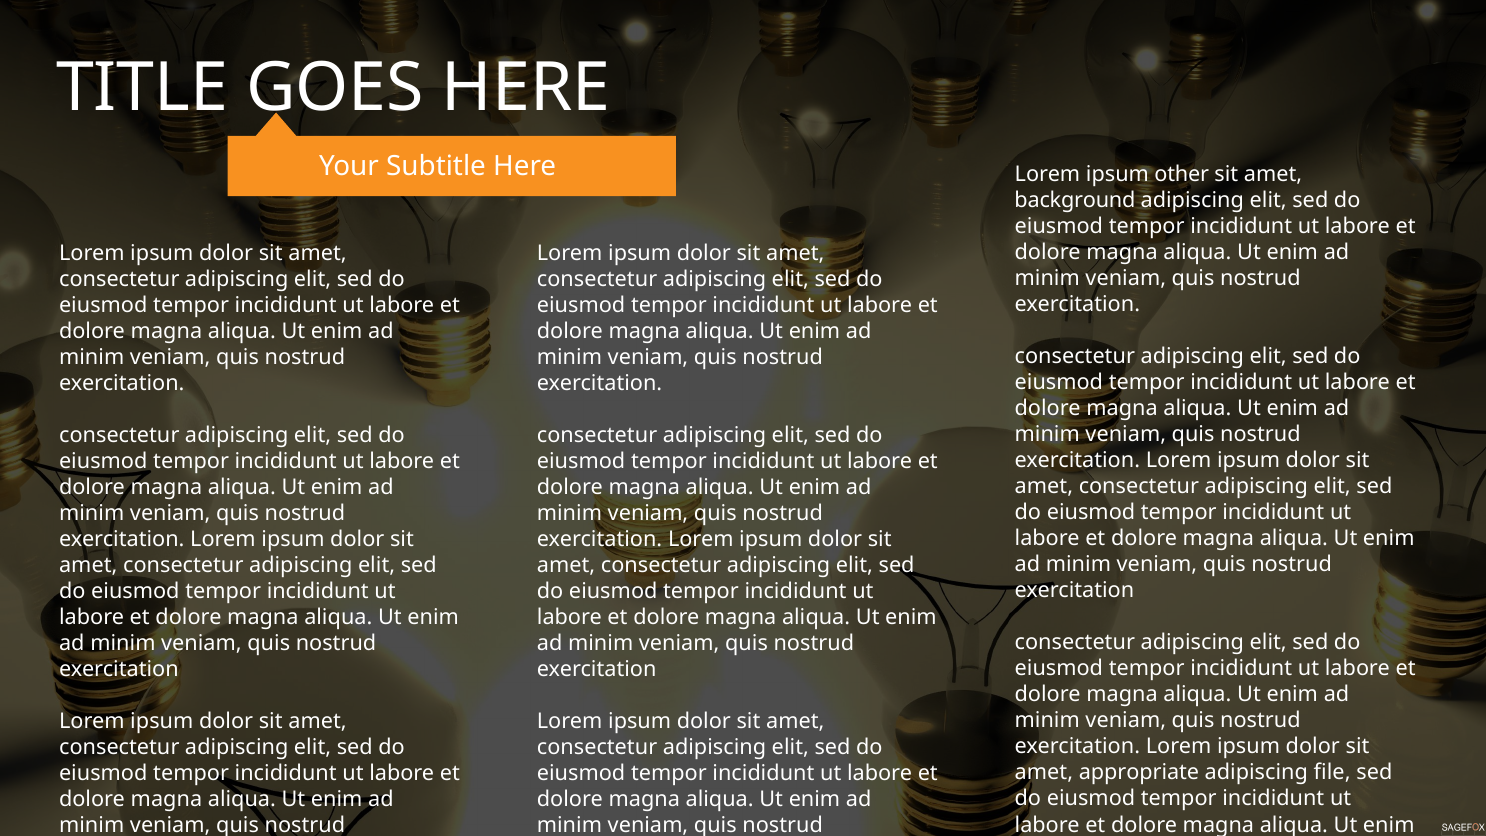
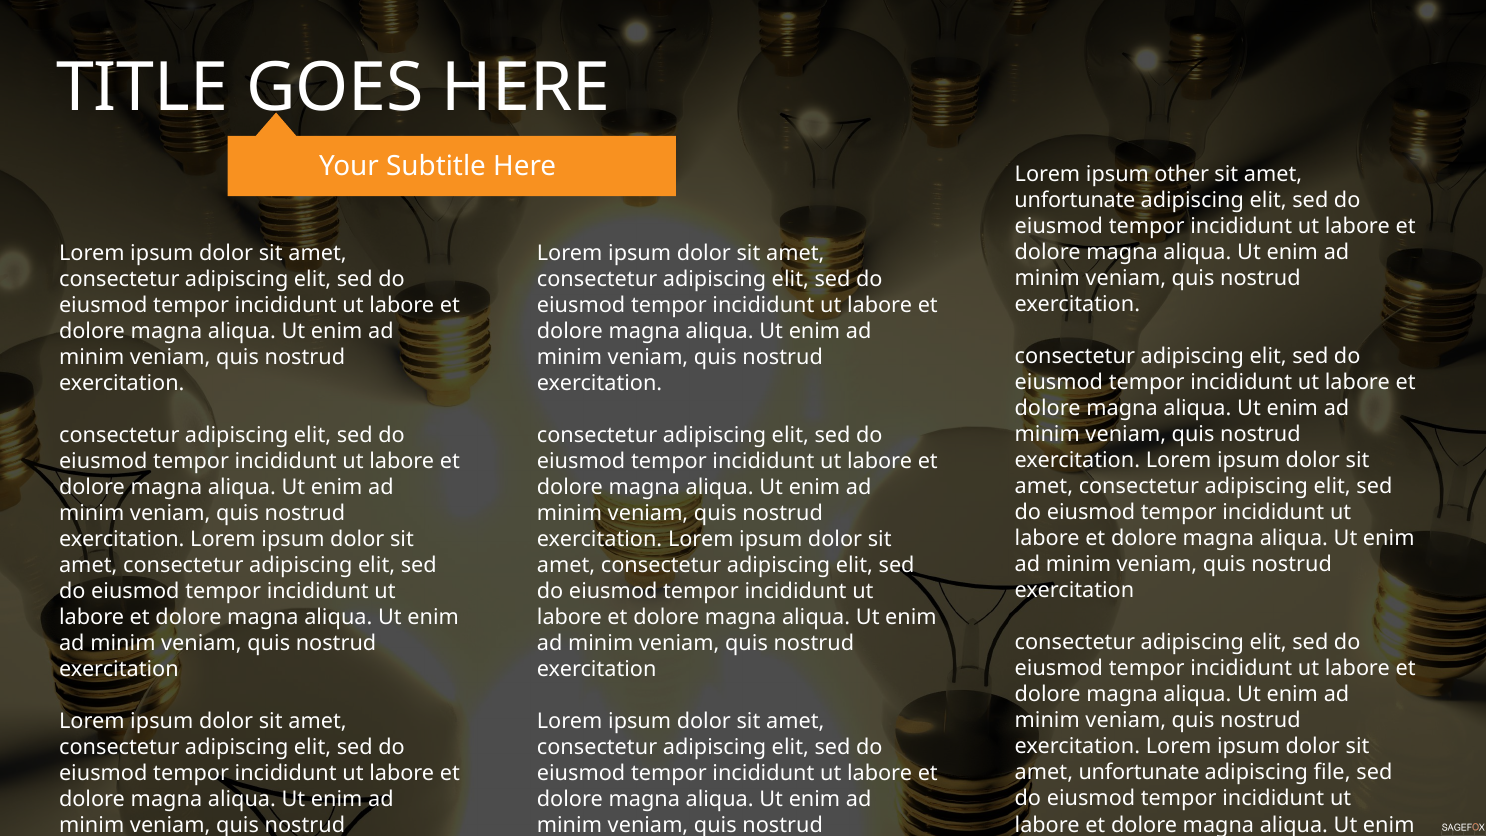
background at (1075, 200): background -> unfortunate
appropriate at (1139, 773): appropriate -> unfortunate
